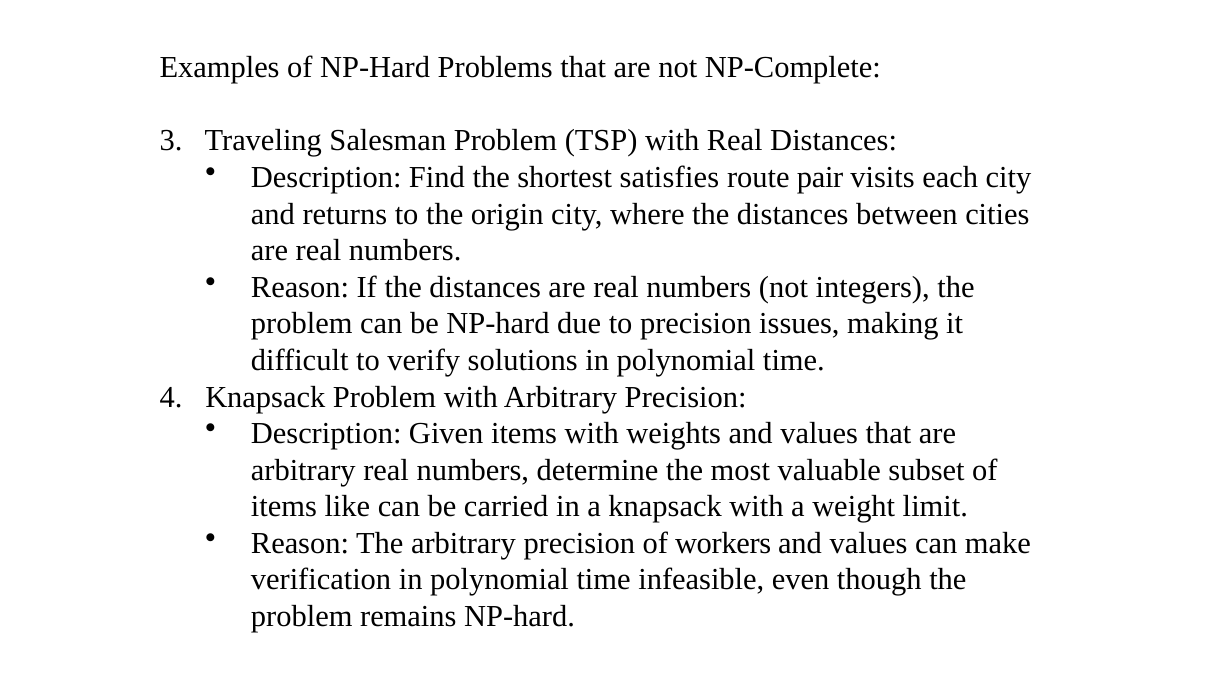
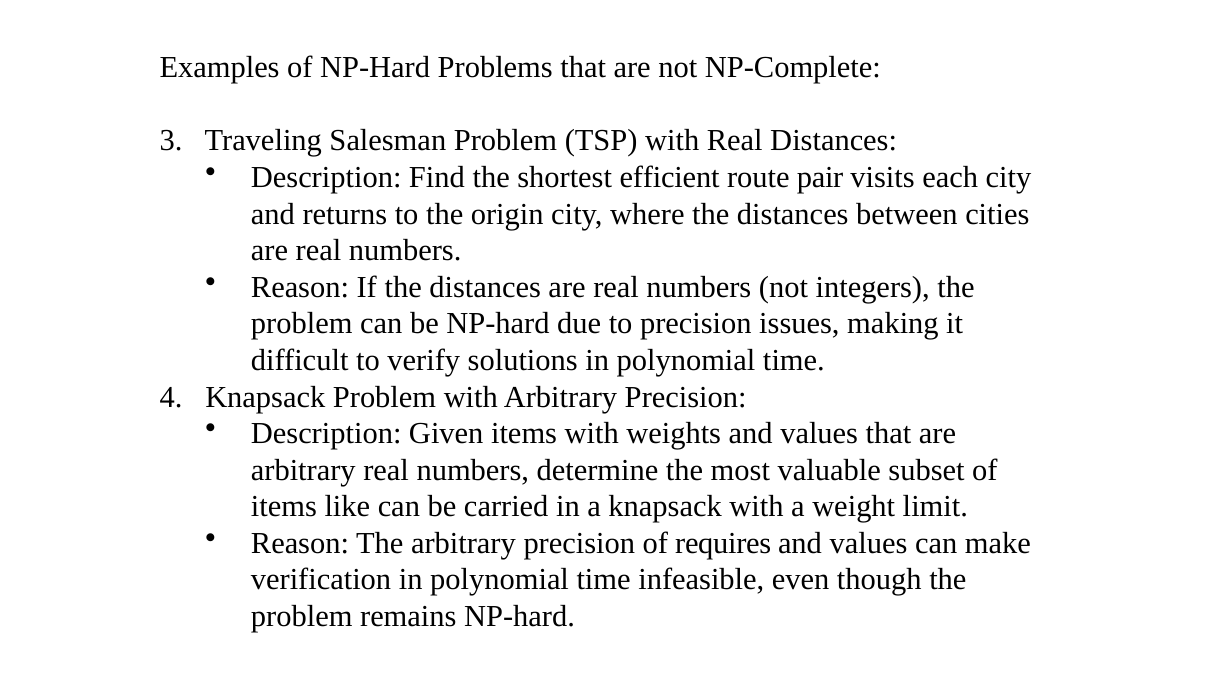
satisfies: satisfies -> efficient
workers: workers -> requires
